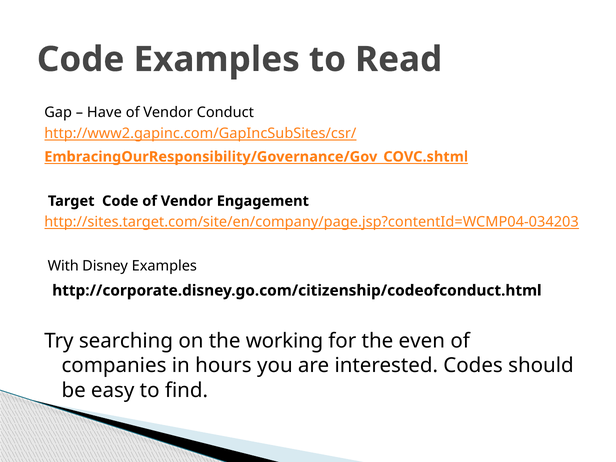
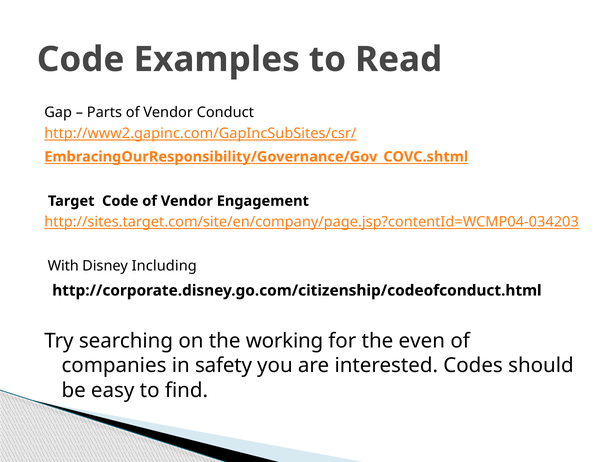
Have: Have -> Parts
Disney Examples: Examples -> Including
hours: hours -> safety
